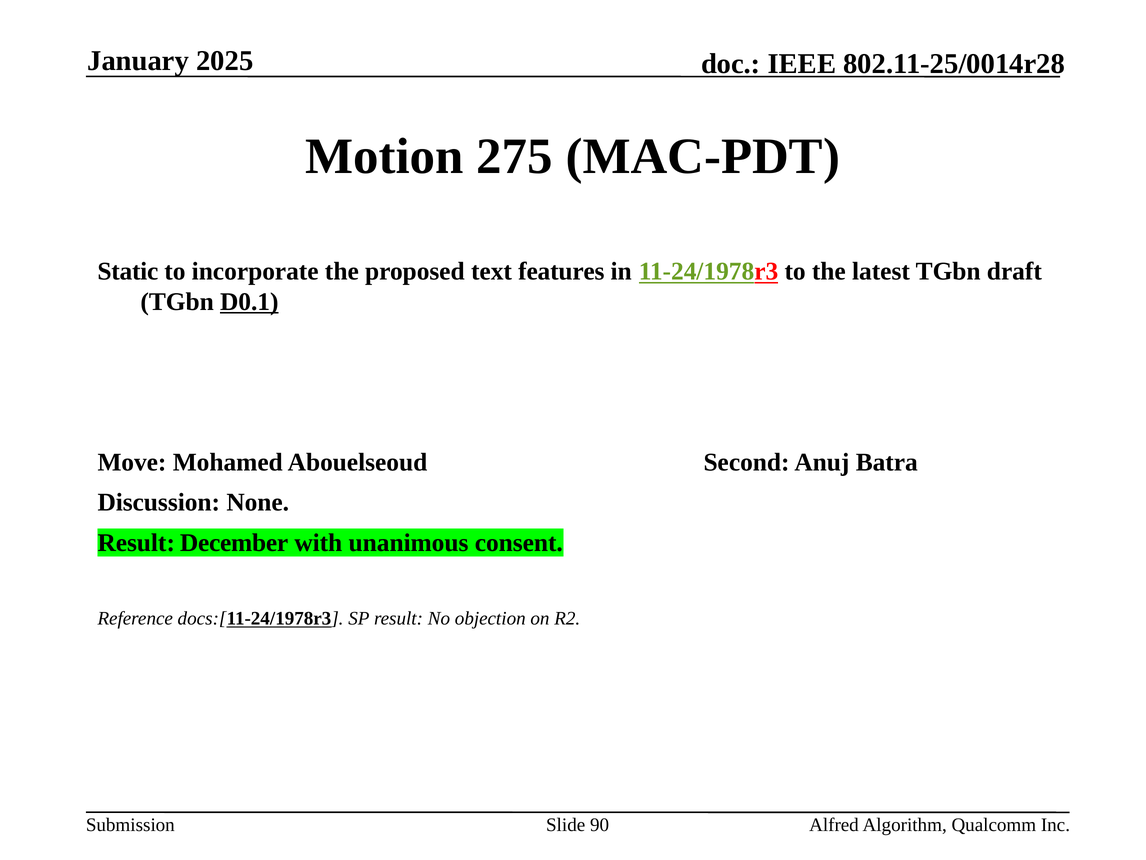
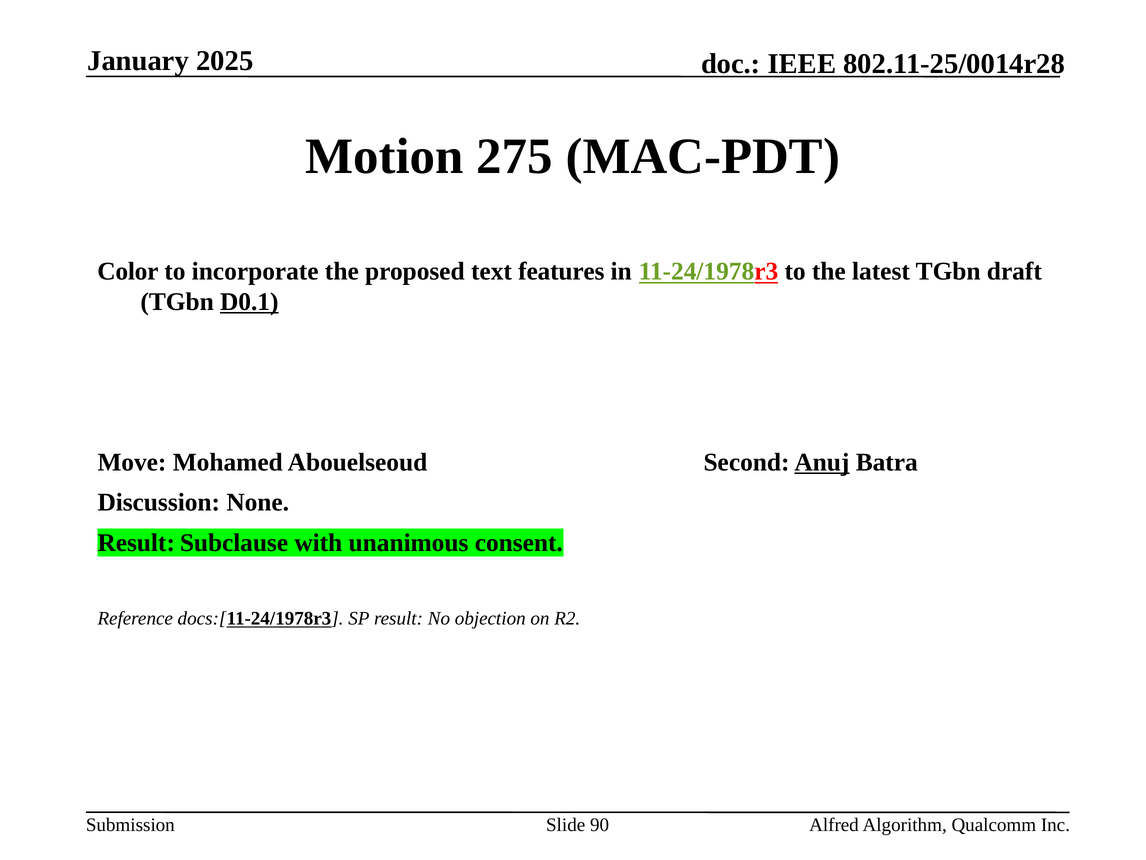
Static: Static -> Color
Anuj underline: none -> present
December: December -> Subclause
